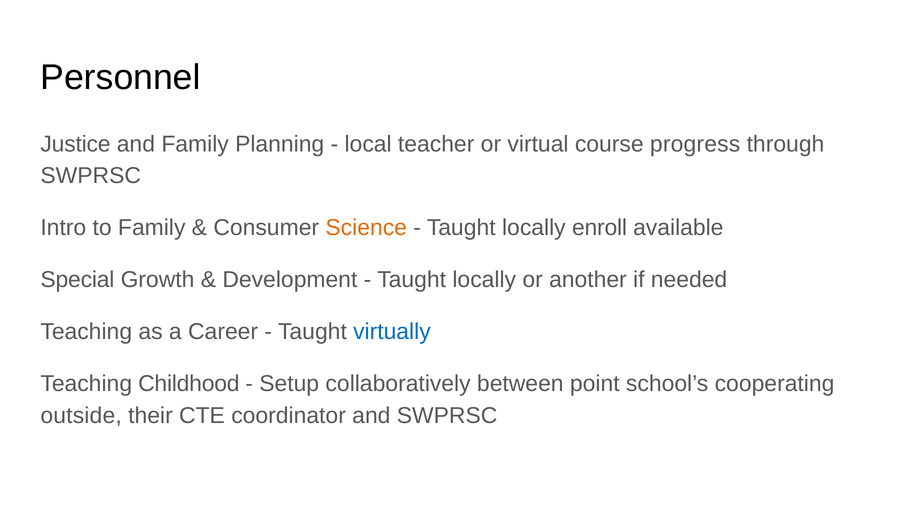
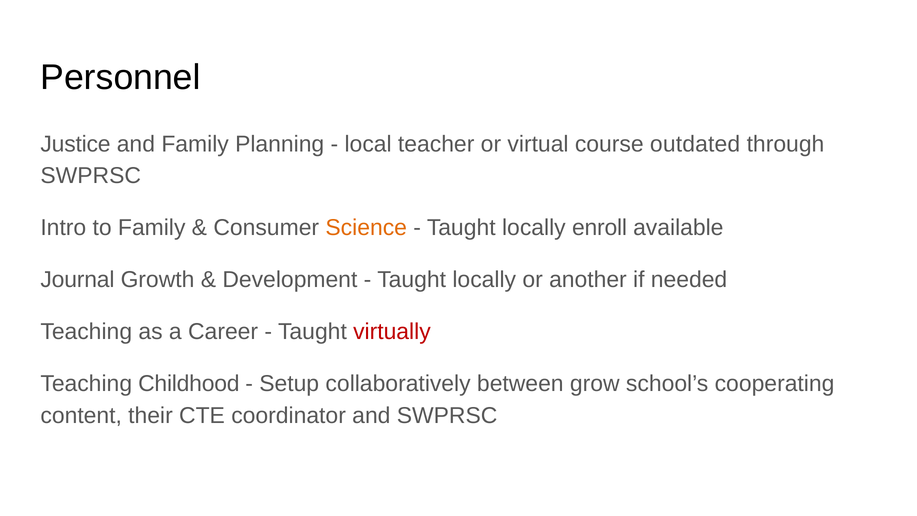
progress: progress -> outdated
Special: Special -> Journal
virtually colour: blue -> red
point: point -> grow
outside: outside -> content
